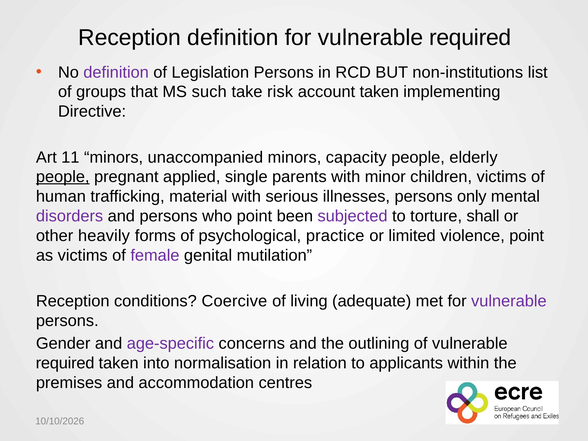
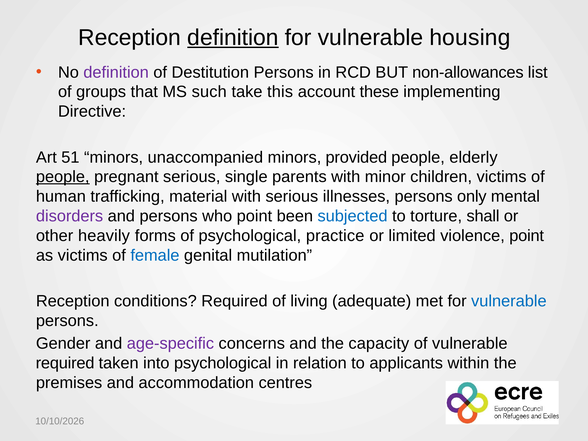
definition at (233, 38) underline: none -> present
for vulnerable required: required -> housing
Legislation: Legislation -> Destitution
non-institutions: non-institutions -> non-allowances
risk: risk -> this
account taken: taken -> these
11: 11 -> 51
capacity: capacity -> provided
pregnant applied: applied -> serious
subjected colour: purple -> blue
female colour: purple -> blue
conditions Coercive: Coercive -> Required
vulnerable at (509, 301) colour: purple -> blue
outlining: outlining -> capacity
into normalisation: normalisation -> psychological
